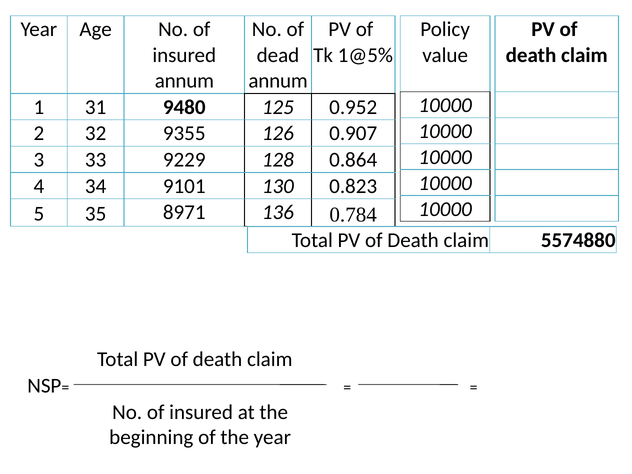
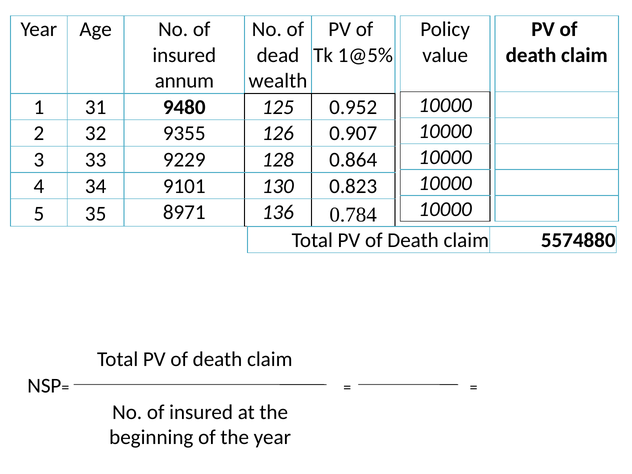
annum at (278, 81): annum -> wealth
